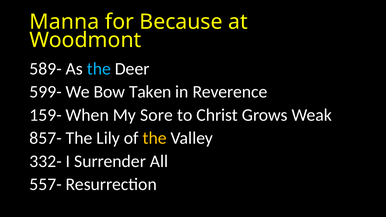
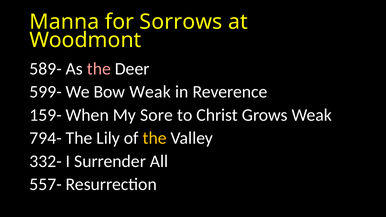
Because: Because -> Sorrows
the at (99, 69) colour: light blue -> pink
Bow Taken: Taken -> Weak
857-: 857- -> 794-
